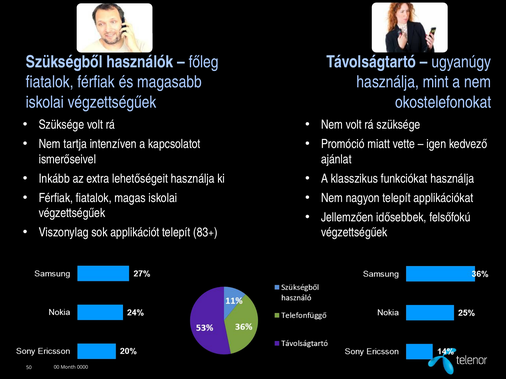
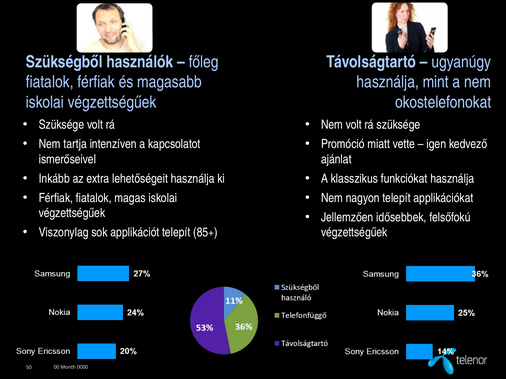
83+: 83+ -> 85+
